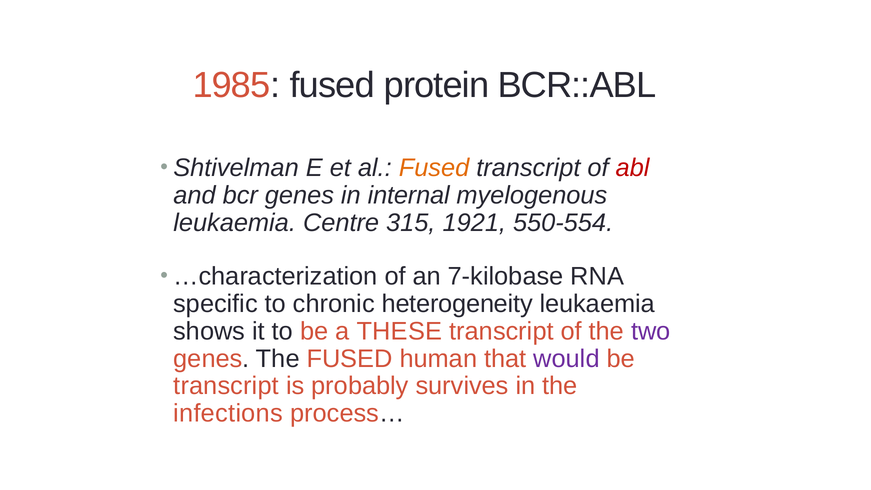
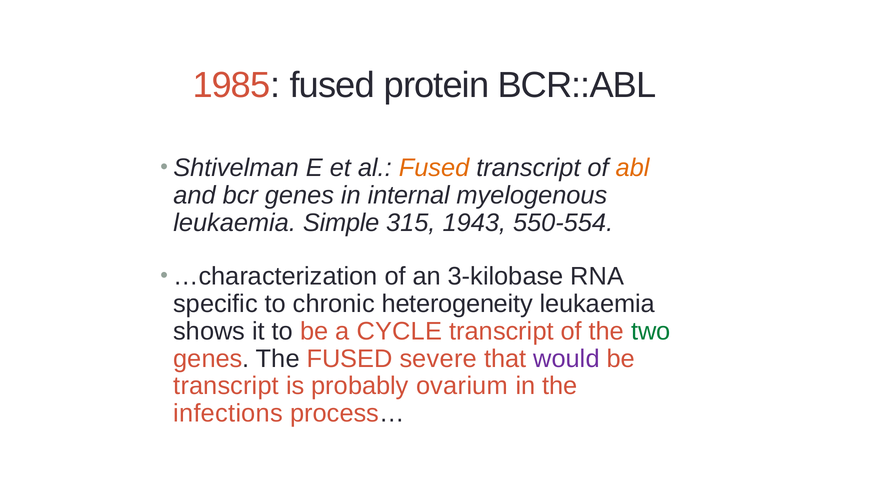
abl colour: red -> orange
Centre: Centre -> Simple
1921: 1921 -> 1943
7-kilobase: 7-kilobase -> 3-kilobase
THESE: THESE -> CYCLE
two colour: purple -> green
human: human -> severe
survives: survives -> ovarium
